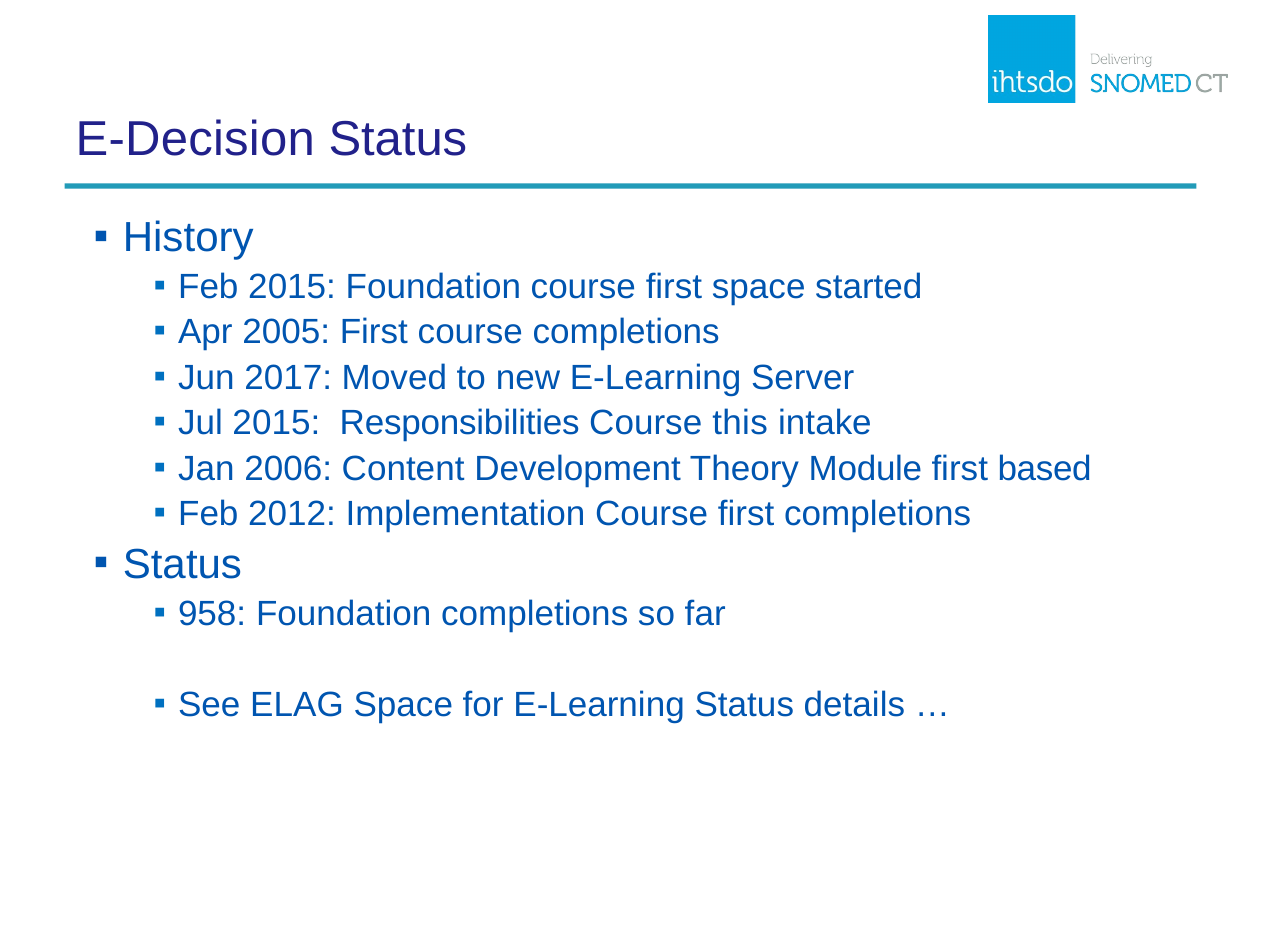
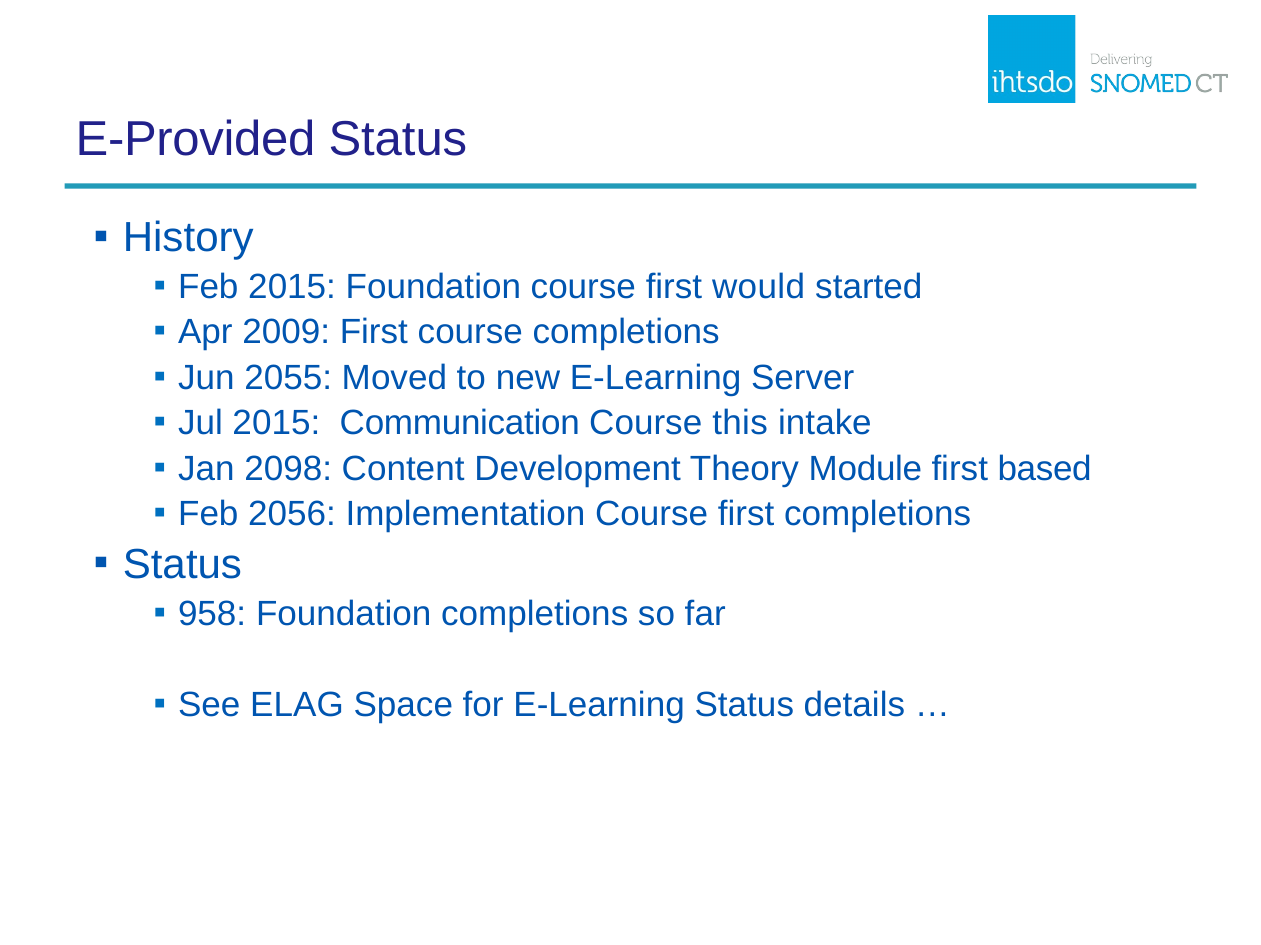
E-Decision: E-Decision -> E-Provided
first space: space -> would
2005: 2005 -> 2009
2017: 2017 -> 2055
Responsibilities: Responsibilities -> Communication
2006: 2006 -> 2098
2012: 2012 -> 2056
